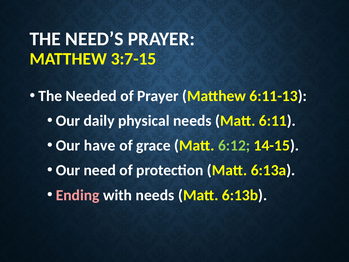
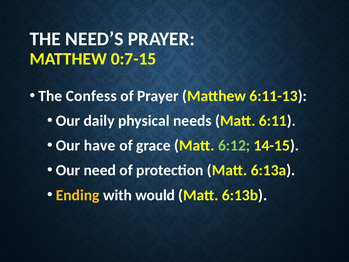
3:7-15: 3:7-15 -> 0:7-15
Needed: Needed -> Confess
Ending colour: pink -> yellow
with needs: needs -> would
